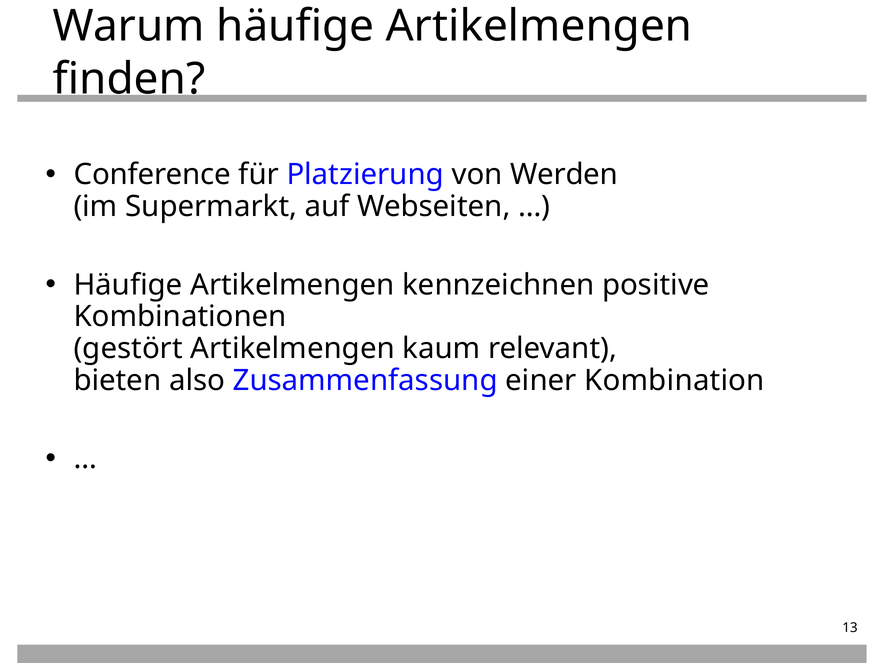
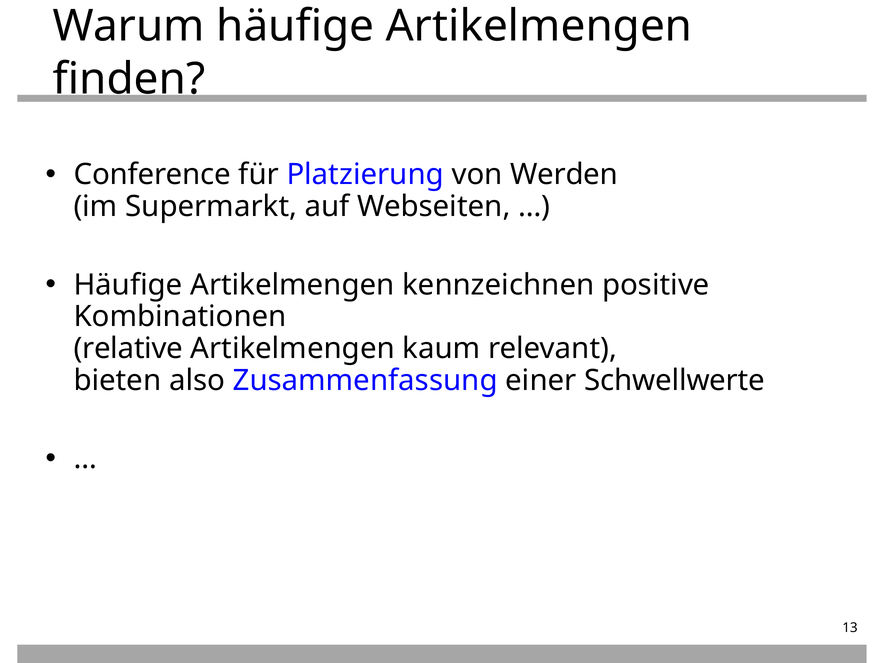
gestört: gestört -> relative
Kombination: Kombination -> Schwellwerte
